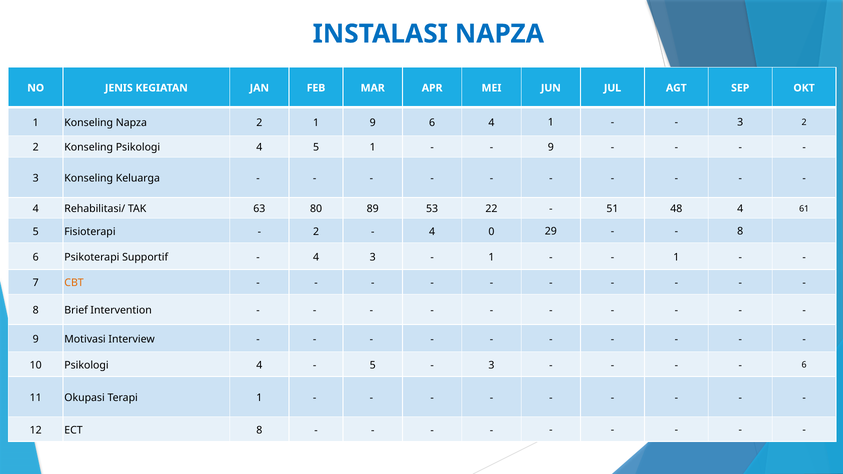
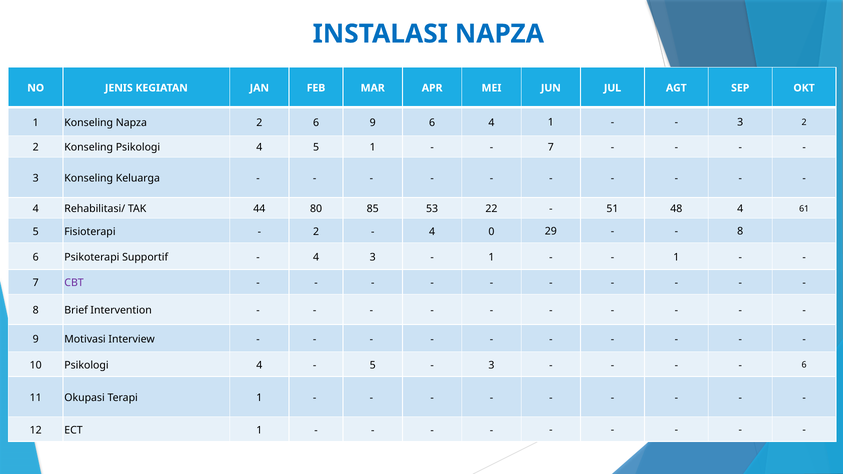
2 1: 1 -> 6
9 at (551, 147): 9 -> 7
63: 63 -> 44
89: 89 -> 85
CBT colour: orange -> purple
ECT 8: 8 -> 1
